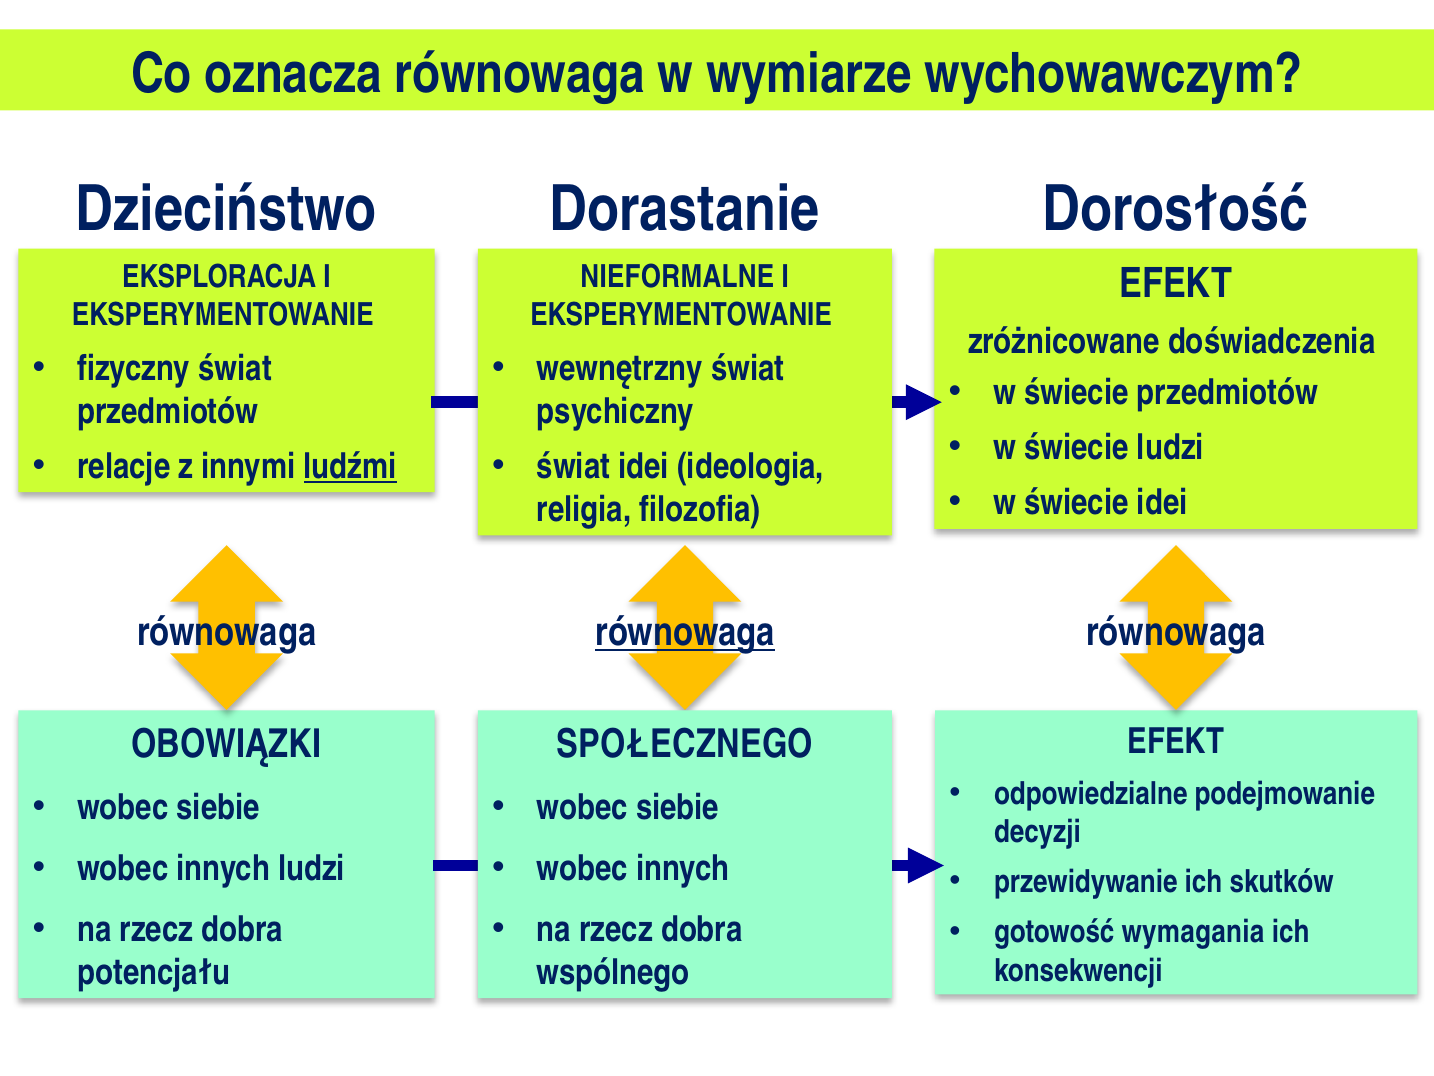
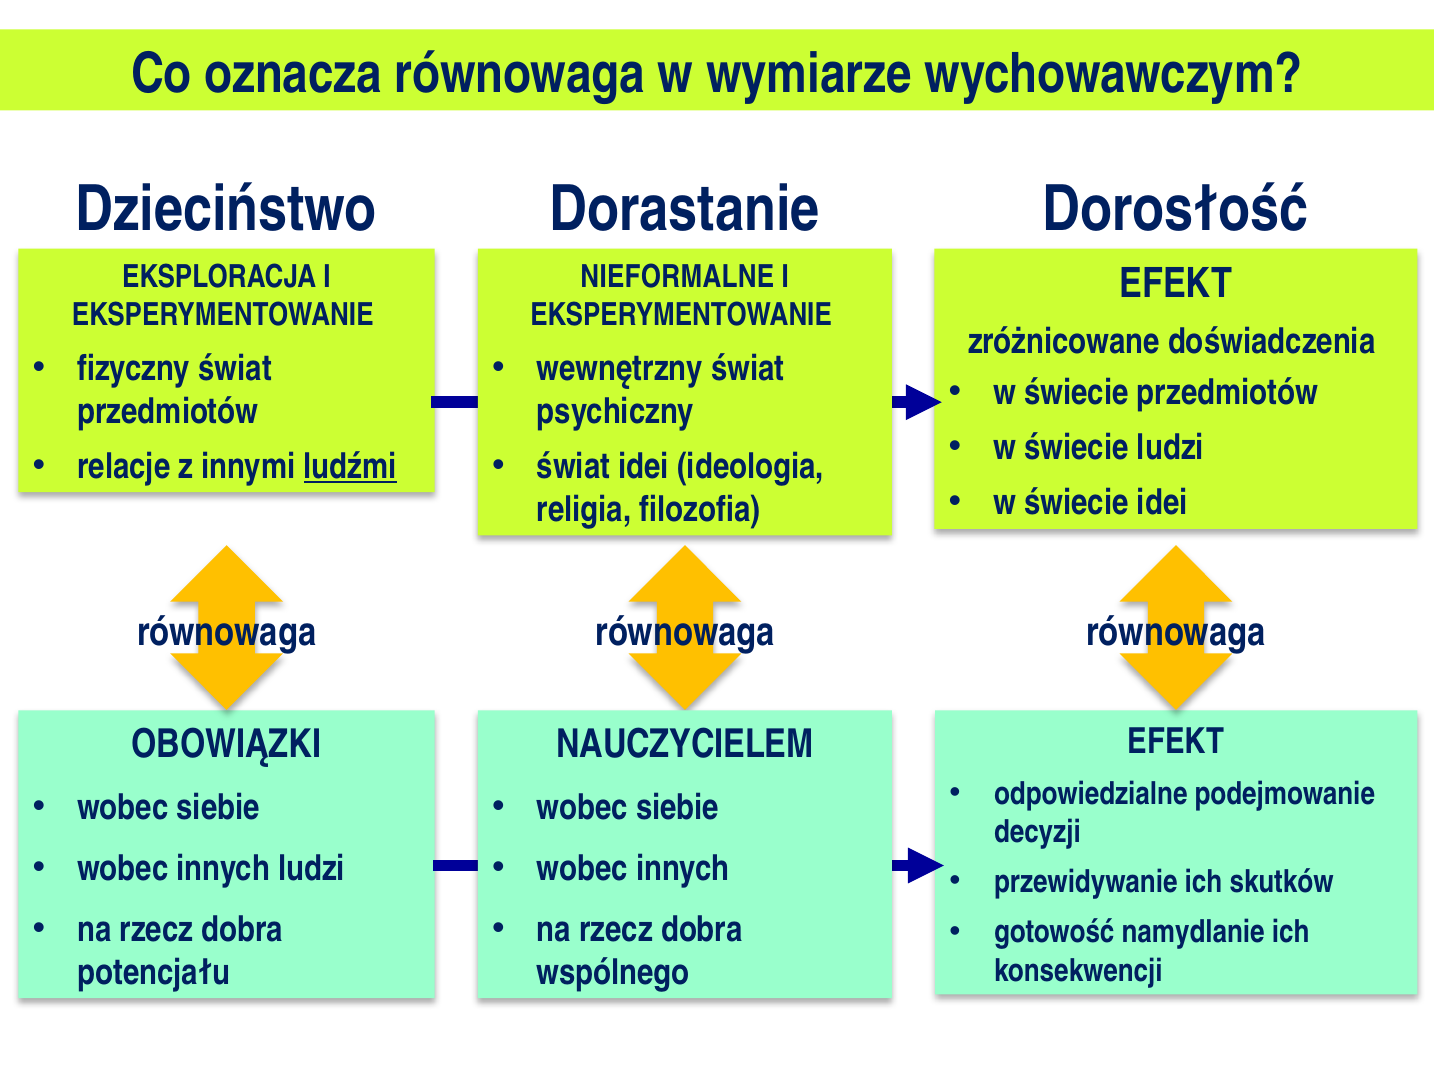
równowaga at (685, 632) underline: present -> none
SPOŁECZNEGO: SPOŁECZNEGO -> NAUCZYCIELEM
wymagania: wymagania -> namydlanie
